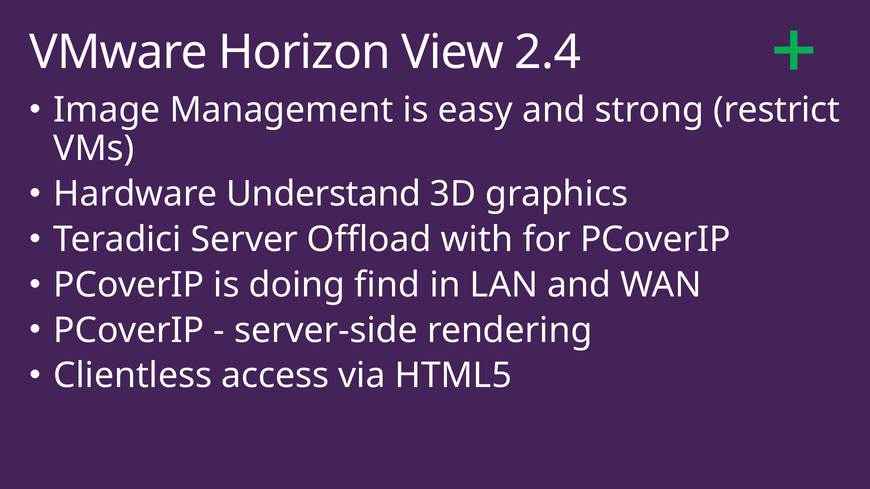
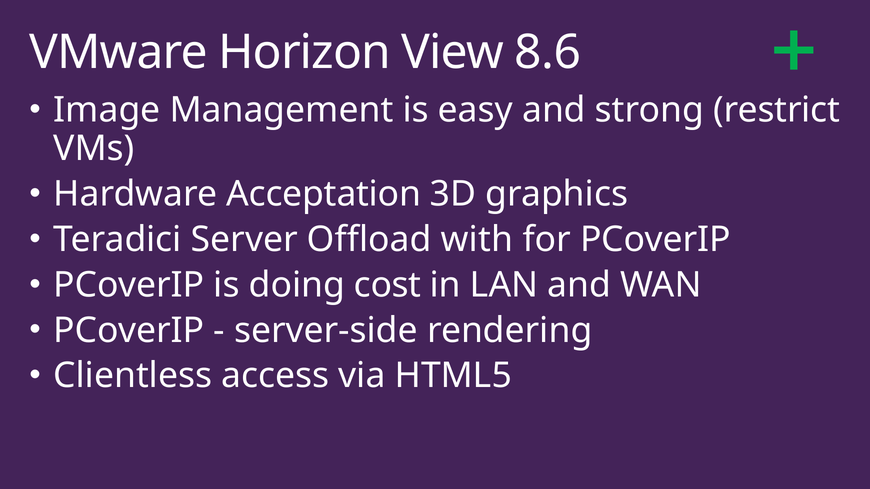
2.4: 2.4 -> 8.6
Understand: Understand -> Acceptation
find: find -> cost
